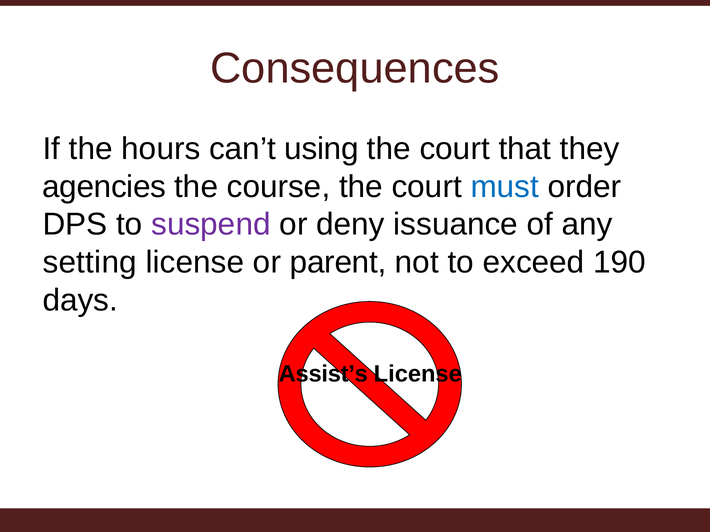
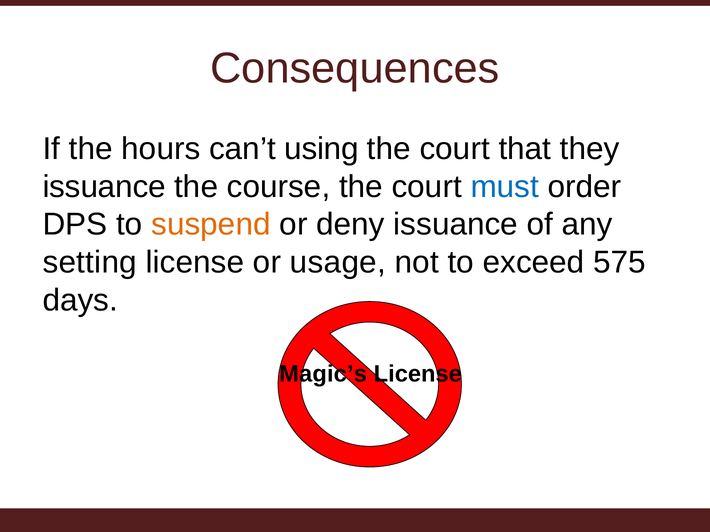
agencies at (104, 187): agencies -> issuance
suspend colour: purple -> orange
parent: parent -> usage
190: 190 -> 575
Assist’s: Assist’s -> Magic’s
